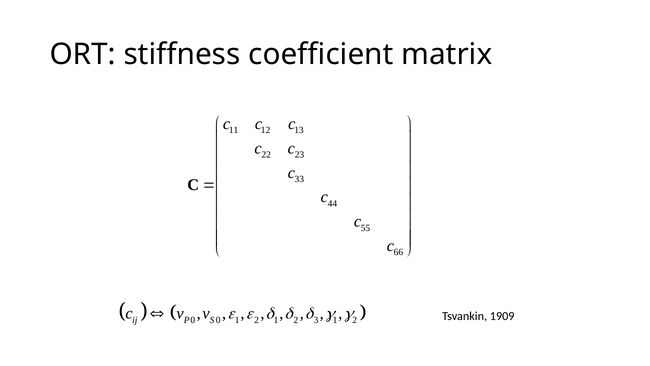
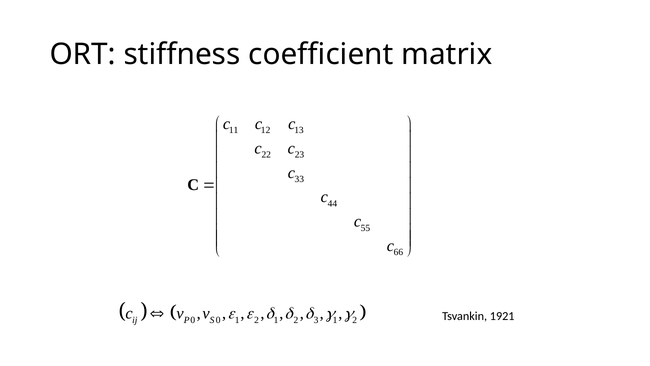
1909: 1909 -> 1921
